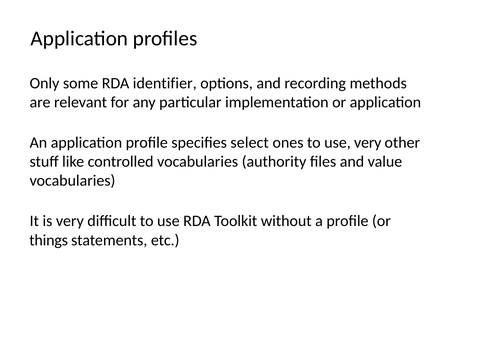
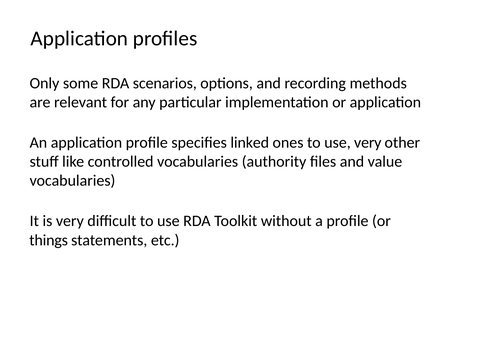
identifier: identifier -> scenarios
select: select -> linked
